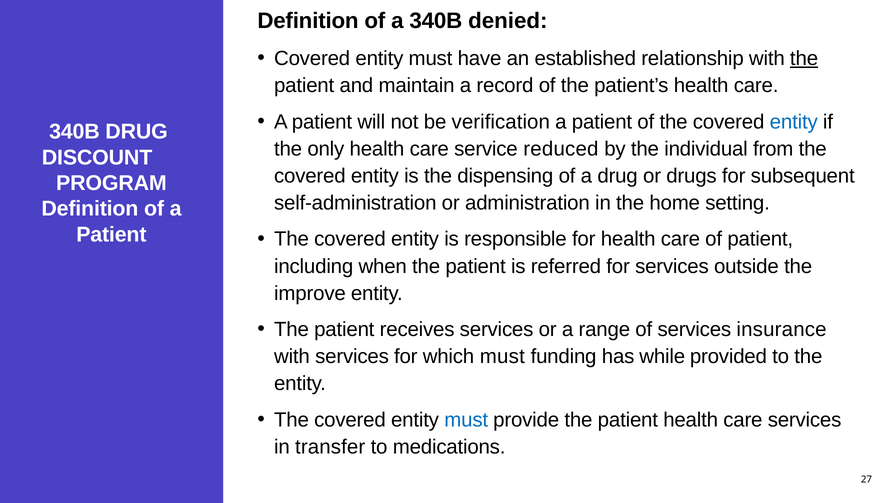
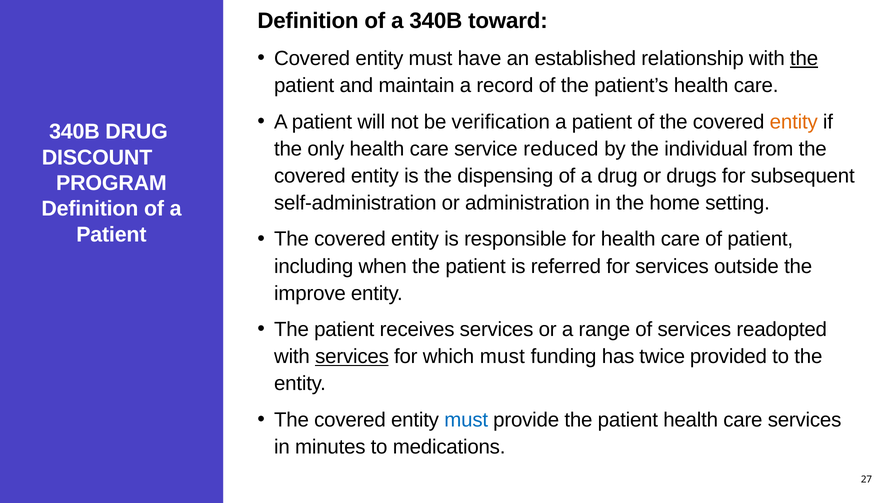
denied: denied -> toward
entity at (794, 122) colour: blue -> orange
insurance: insurance -> readopted
services at (352, 356) underline: none -> present
while: while -> twice
transfer: transfer -> minutes
